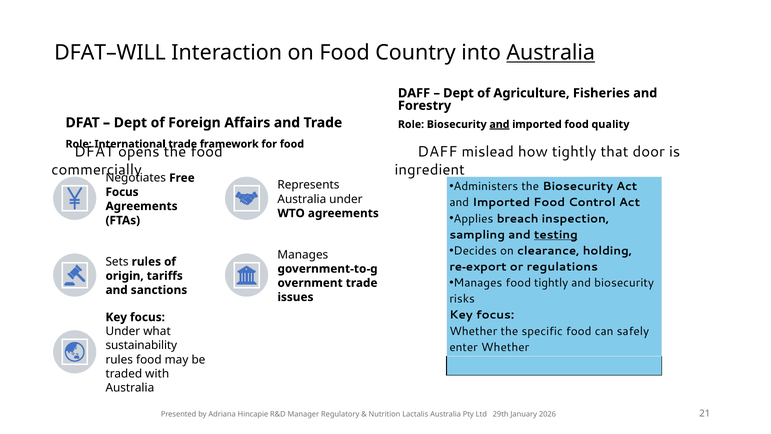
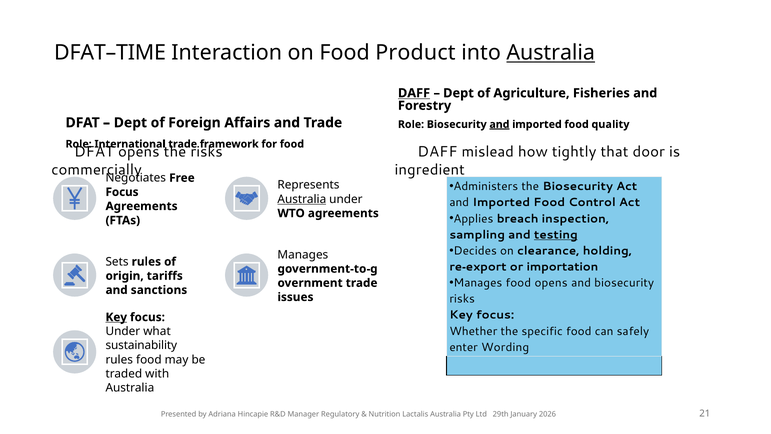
DFAT–WILL: DFAT–WILL -> DFAT–TIME
Country: Country -> Product
DAFF at (414, 93) underline: none -> present
food at (207, 152): food -> risks
Australia at (302, 199) underline: none -> present
regulations: regulations -> importation
food tightly: tightly -> opens
Key at (116, 317) underline: none -> present
enter Whether: Whether -> Wording
